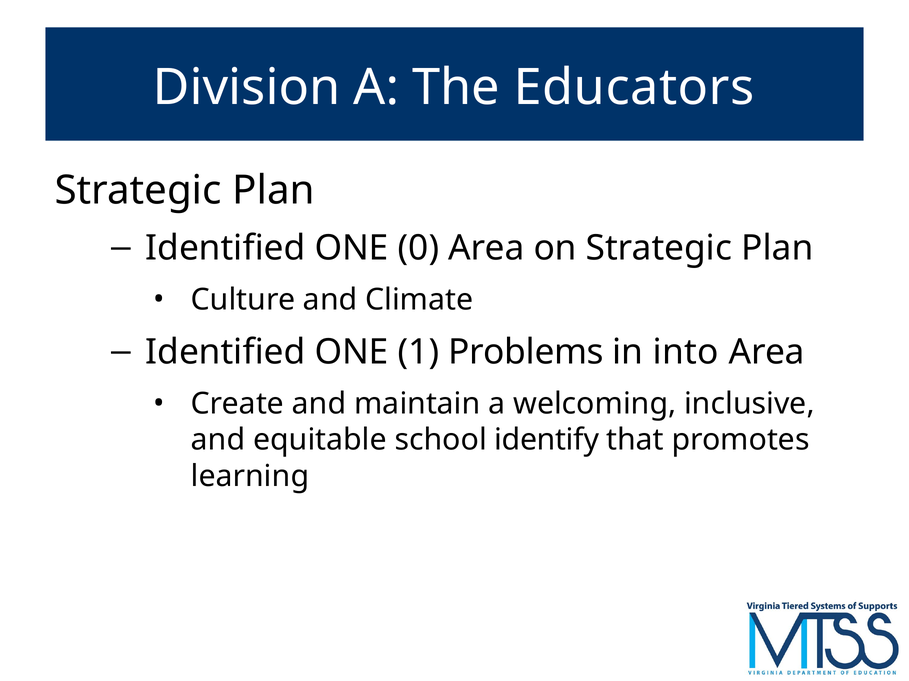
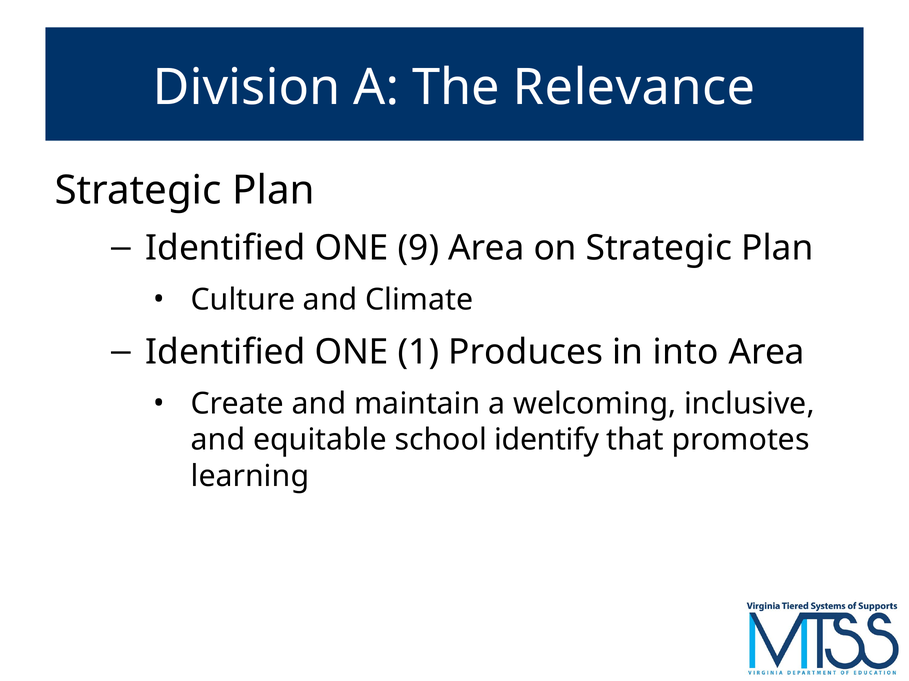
Educators: Educators -> Relevance
0: 0 -> 9
Problems: Problems -> Produces
